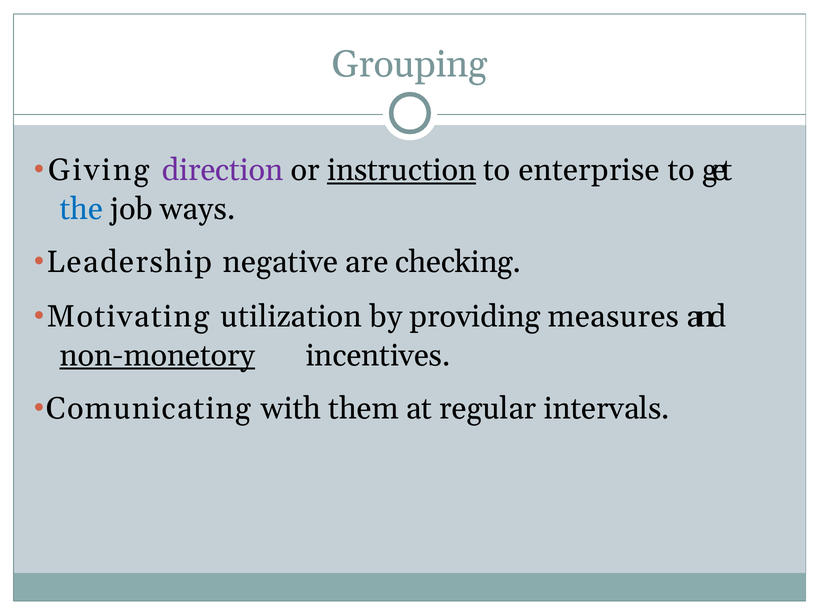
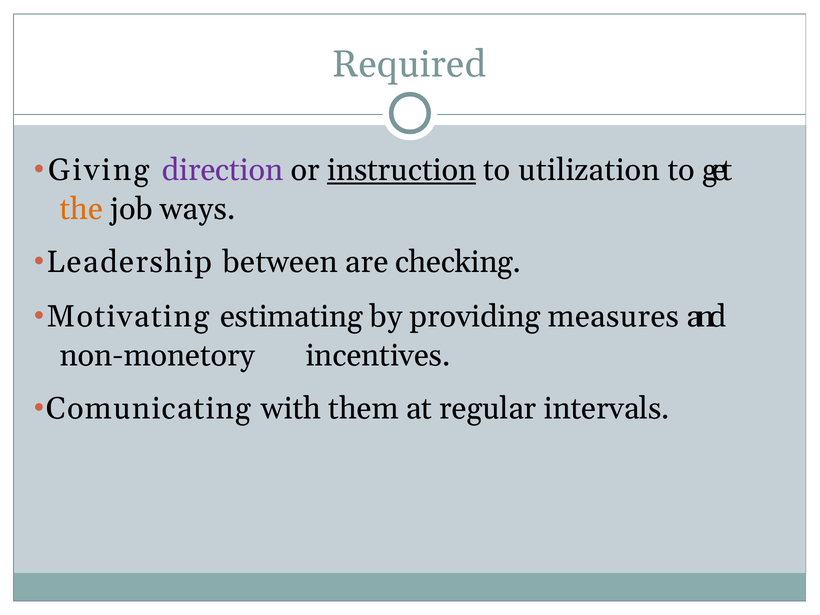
Grouping: Grouping -> Required
enterprise: enterprise -> utilization
the colour: blue -> orange
negative: negative -> between
utilization: utilization -> estimating
non-monetory underline: present -> none
